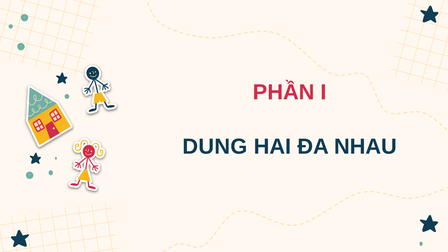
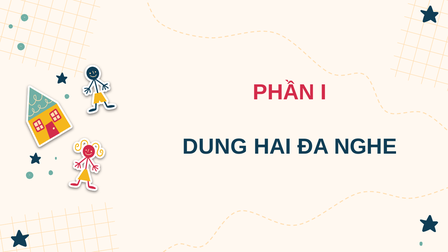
NHAU: NHAU -> NGHE
